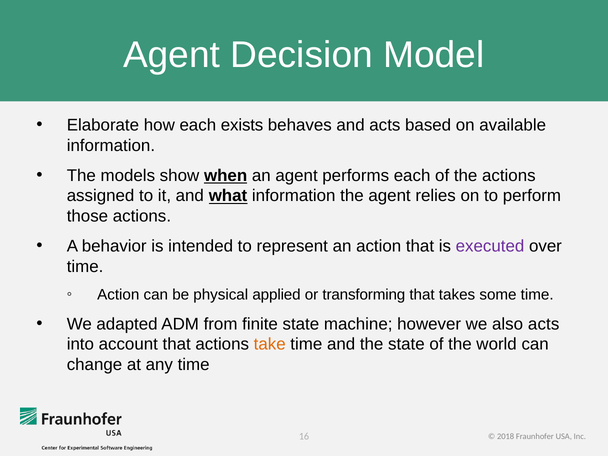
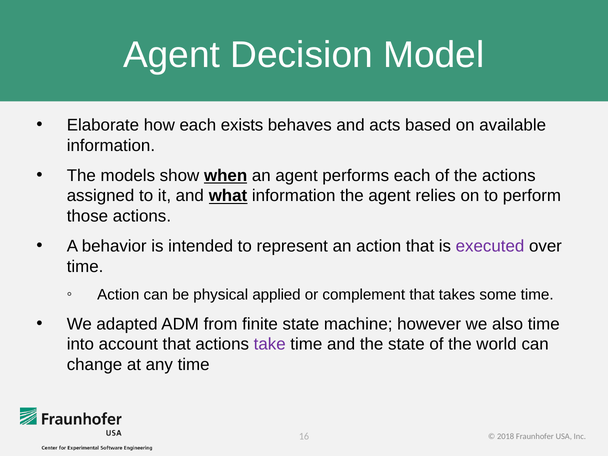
transforming: transforming -> complement
also acts: acts -> time
take colour: orange -> purple
